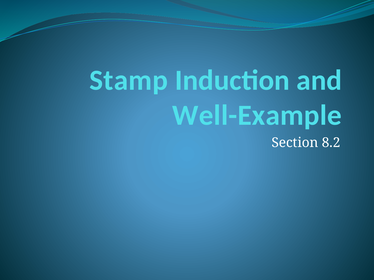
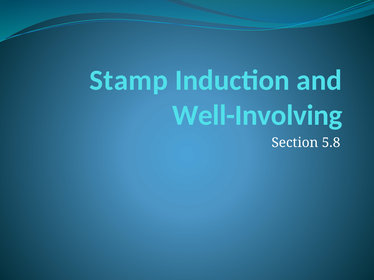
Well-Example: Well-Example -> Well-Involving
8.2: 8.2 -> 5.8
